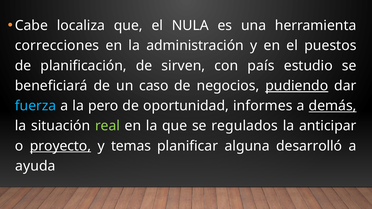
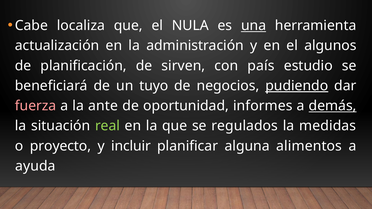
una underline: none -> present
correcciones: correcciones -> actualización
puestos: puestos -> algunos
caso: caso -> tuyo
fuerza colour: light blue -> pink
pero: pero -> ante
anticipar: anticipar -> medidas
proyecto underline: present -> none
temas: temas -> incluir
desarrolló: desarrolló -> alimentos
